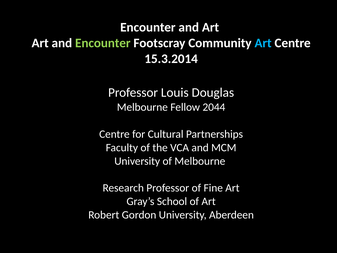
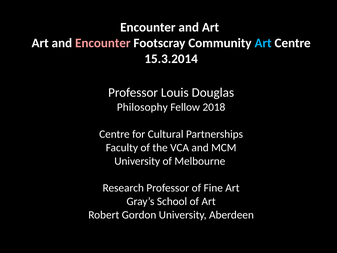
Encounter at (103, 43) colour: light green -> pink
Melbourne at (142, 107): Melbourne -> Philosophy
2044: 2044 -> 2018
